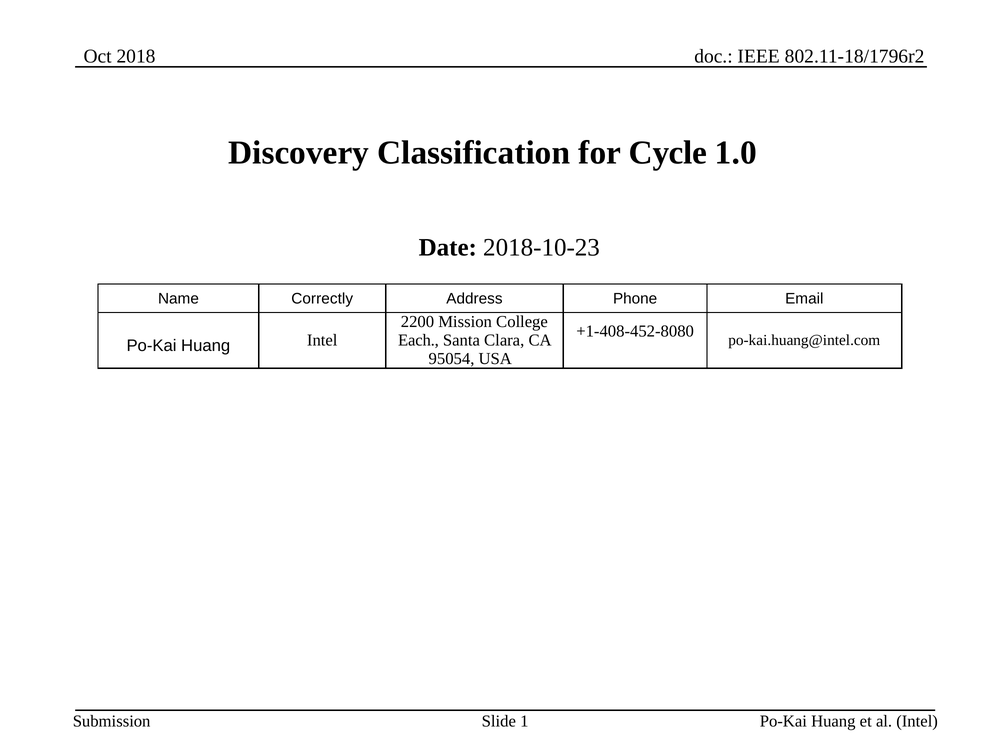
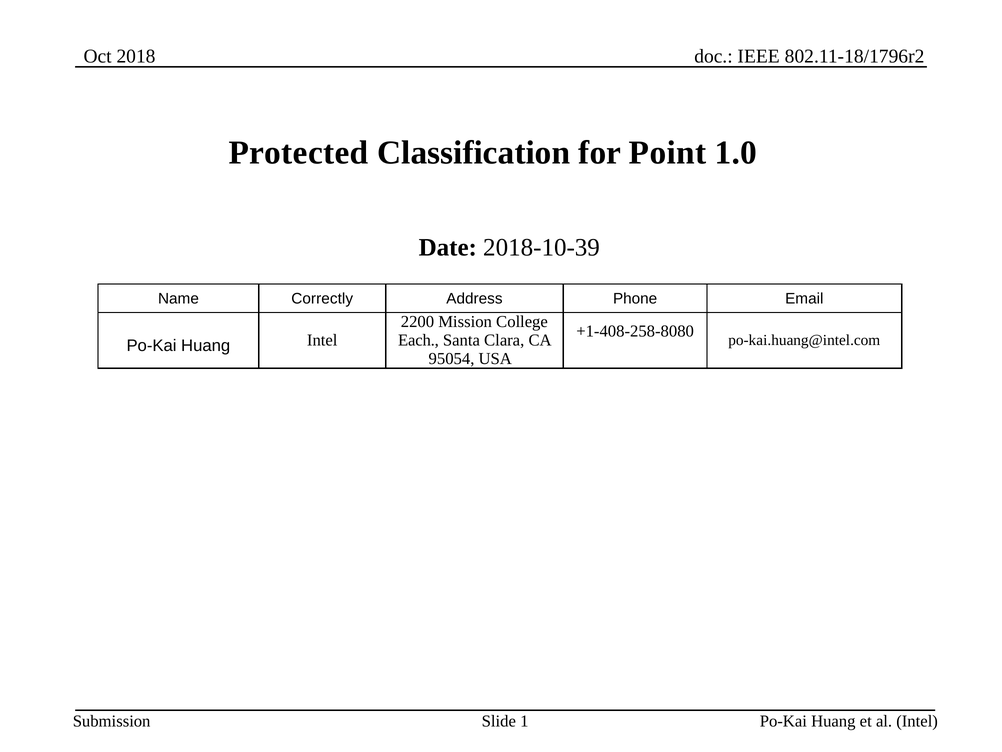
Discovery: Discovery -> Protected
Cycle: Cycle -> Point
2018-10-23: 2018-10-23 -> 2018-10-39
+1-408-452-8080: +1-408-452-8080 -> +1-408-258-8080
